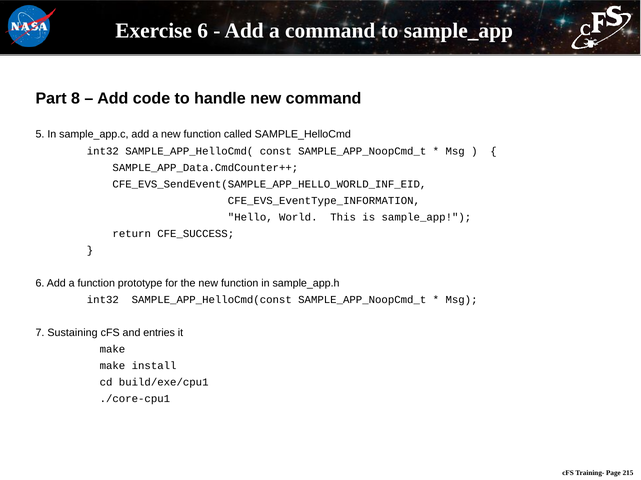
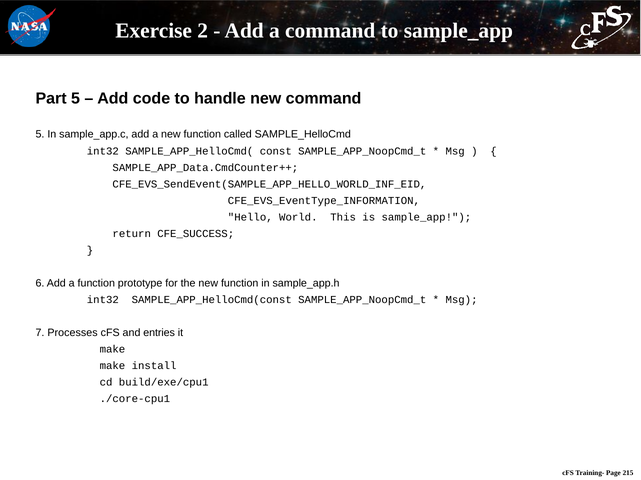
Exercise 6: 6 -> 2
Part 8: 8 -> 5
Sustaining: Sustaining -> Processes
